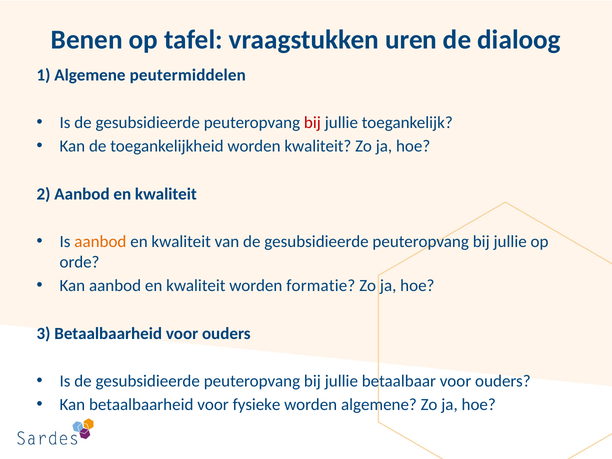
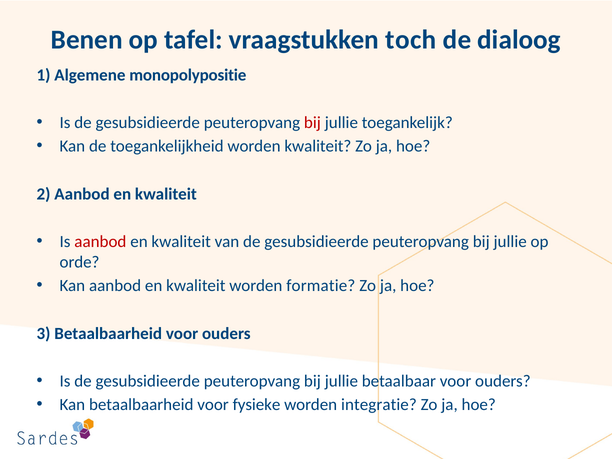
uren: uren -> toch
peutermiddelen: peutermiddelen -> monopolypositie
aanbod at (100, 242) colour: orange -> red
worden algemene: algemene -> integratie
